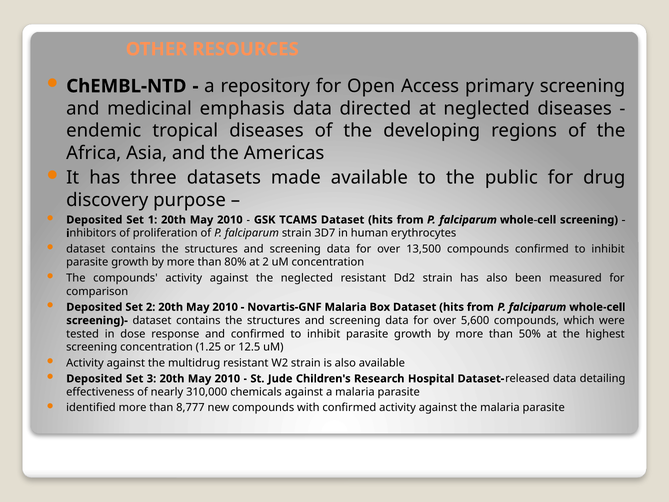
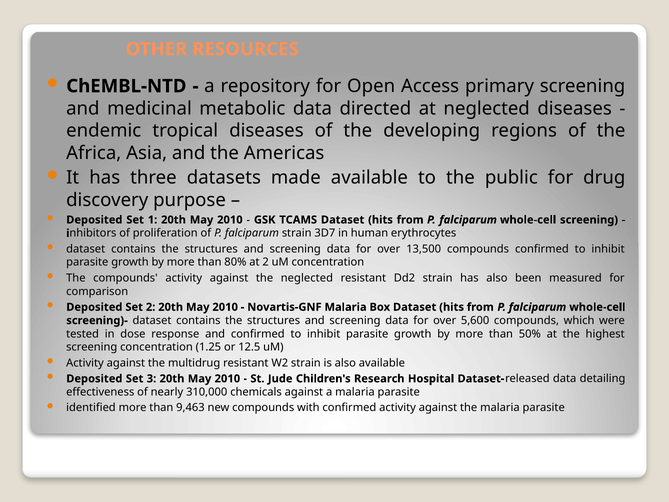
emphasis: emphasis -> metabolic
8,777: 8,777 -> 9,463
